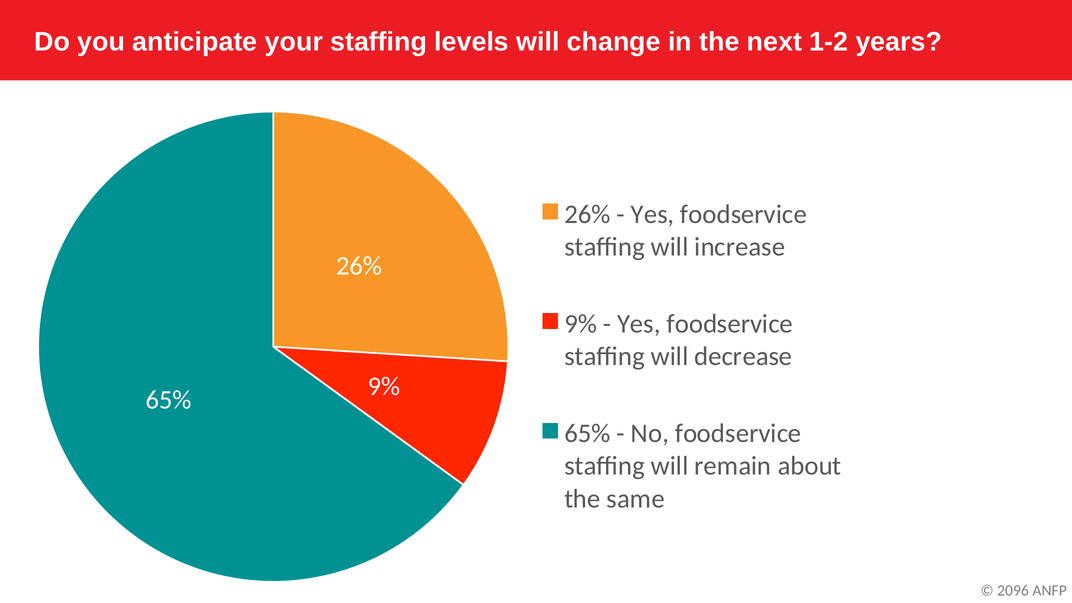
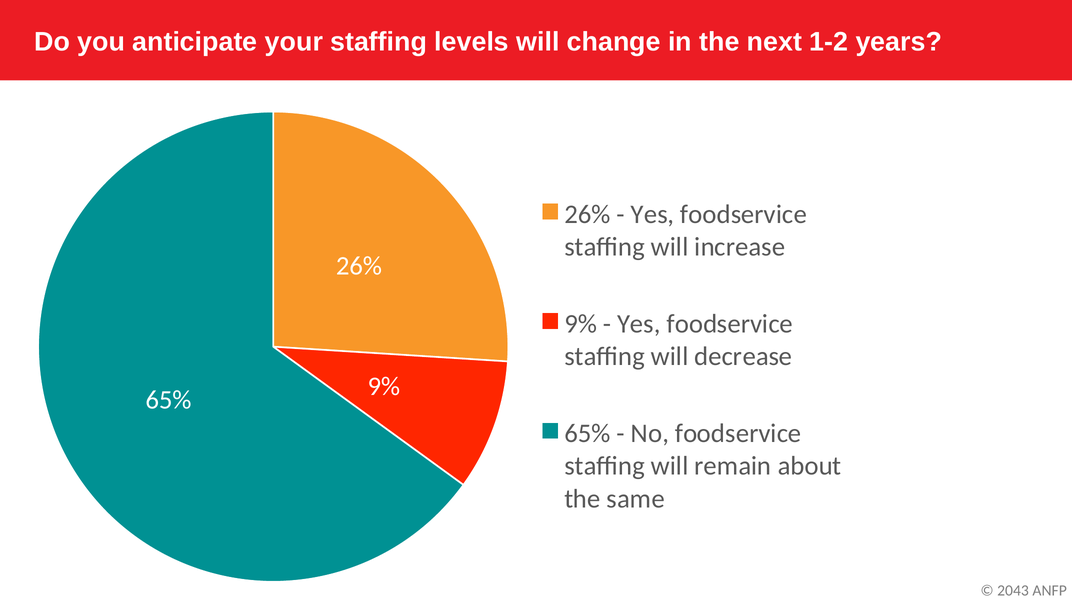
2096: 2096 -> 2043
